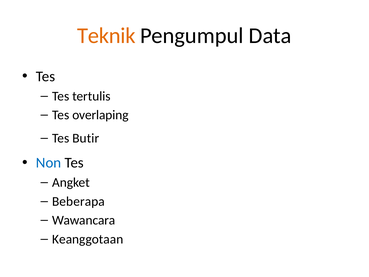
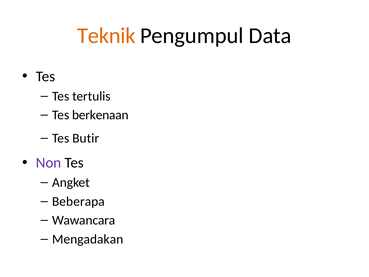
overlaping: overlaping -> berkenaan
Non colour: blue -> purple
Keanggotaan: Keanggotaan -> Mengadakan
